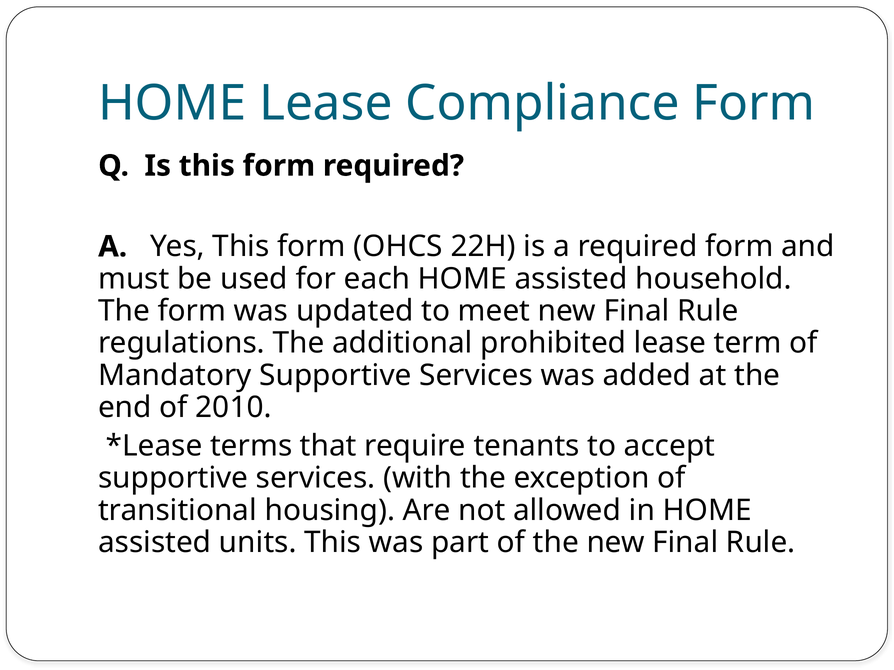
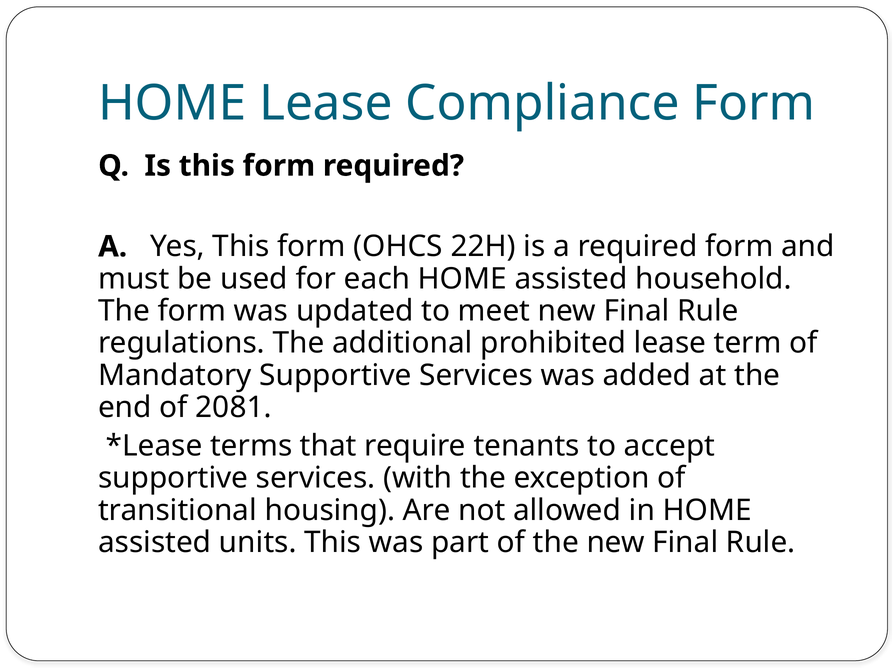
2010: 2010 -> 2081
